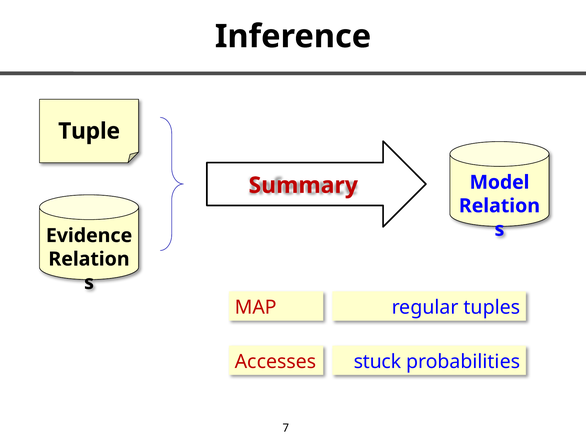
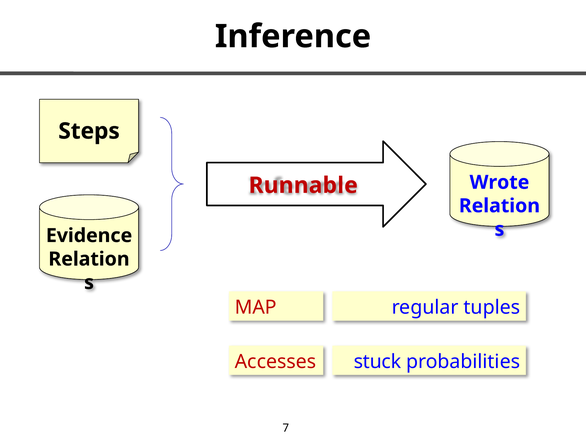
Tuple: Tuple -> Steps
Model: Model -> Wrote
Summary: Summary -> Runnable
